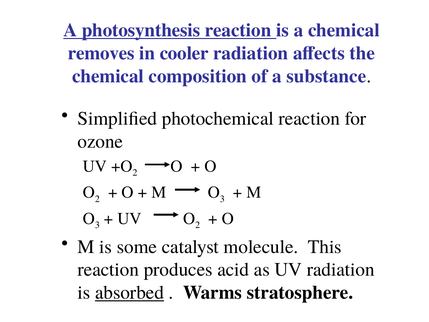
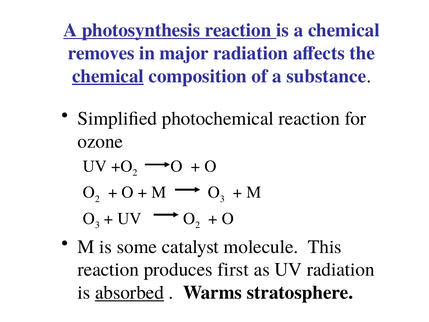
cooler: cooler -> major
chemical at (108, 76) underline: none -> present
acid: acid -> first
